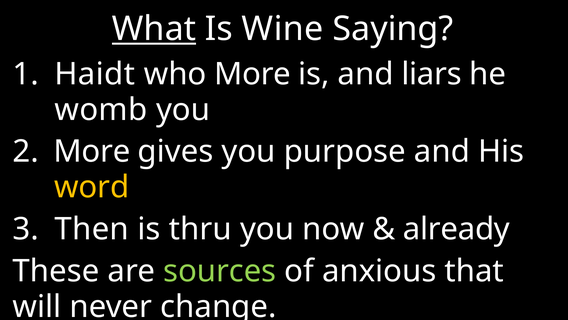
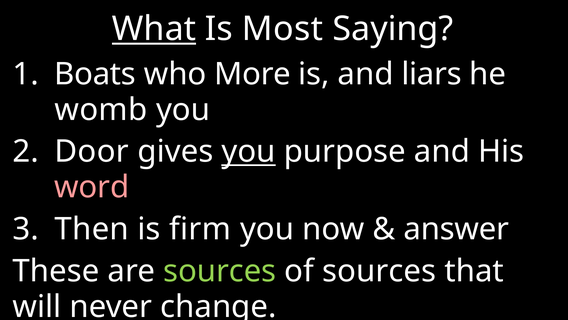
Wine: Wine -> Most
Haidt: Haidt -> Boats
More at (92, 151): More -> Door
you at (249, 151) underline: none -> present
word colour: yellow -> pink
thru: thru -> firm
already: already -> answer
of anxious: anxious -> sources
